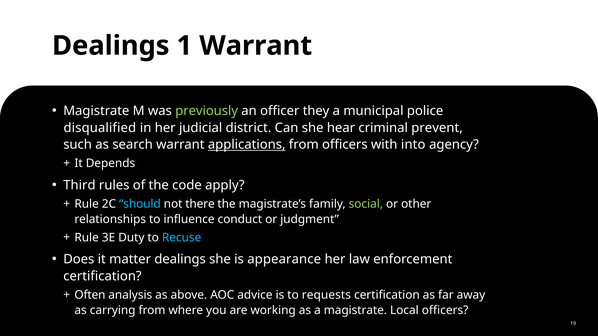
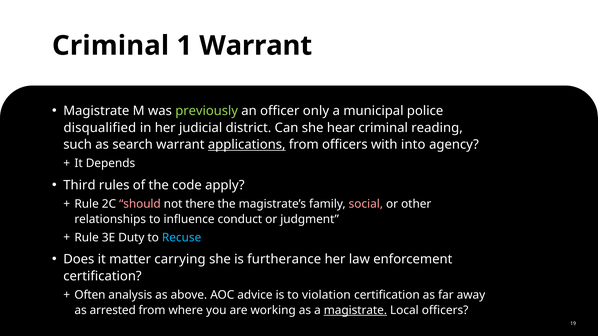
Dealings at (111, 46): Dealings -> Criminal
they: they -> only
prevent: prevent -> reading
should colour: light blue -> pink
social colour: light green -> pink
matter dealings: dealings -> carrying
appearance: appearance -> furtherance
requests: requests -> violation
carrying: carrying -> arrested
magistrate at (355, 311) underline: none -> present
